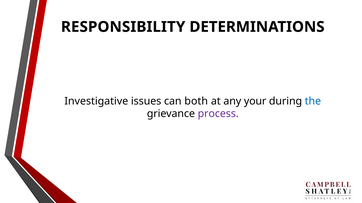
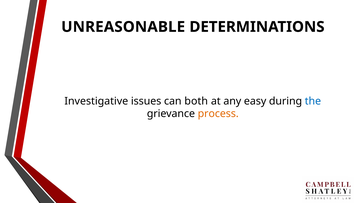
RESPONSIBILITY: RESPONSIBILITY -> UNREASONABLE
your: your -> easy
process colour: purple -> orange
